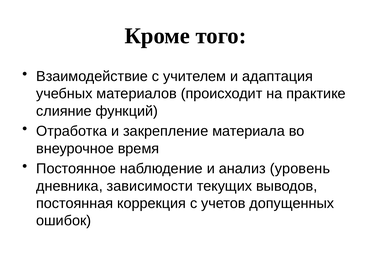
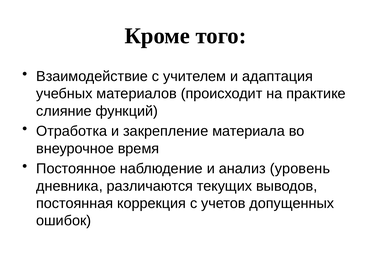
зависимости: зависимости -> различаются
